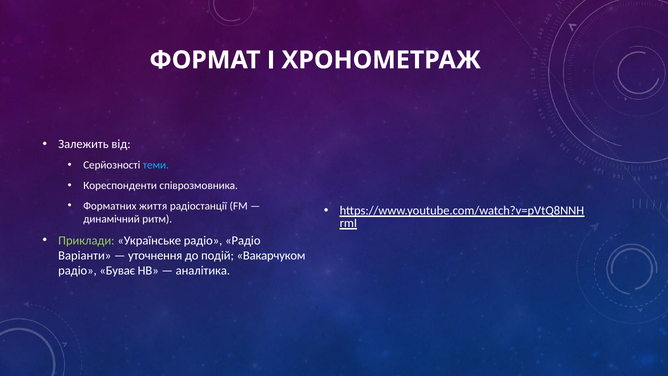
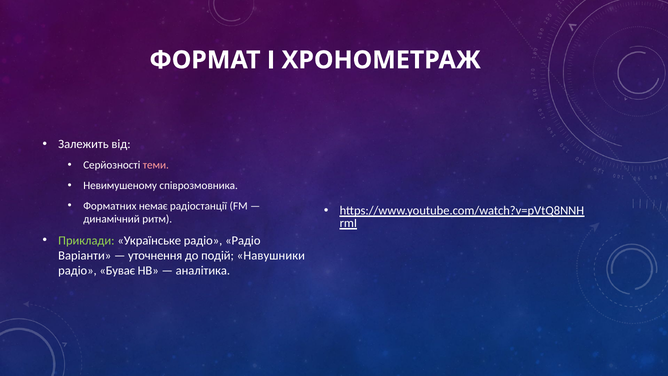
теми colour: light blue -> pink
Кореспонденти: Кореспонденти -> Невимушеному
життя: життя -> немає
Вакарчуком: Вакарчуком -> Навушники
